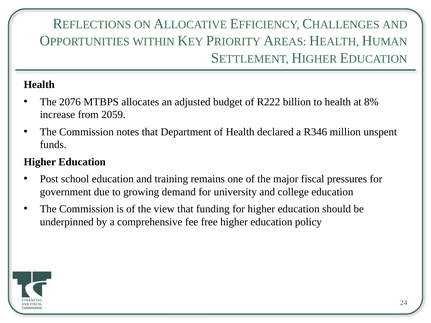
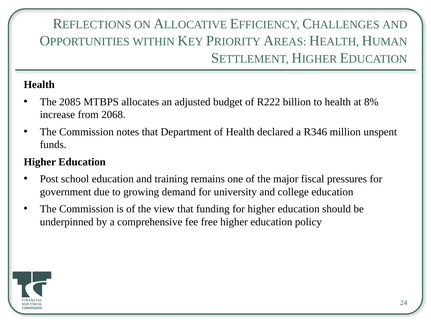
2076: 2076 -> 2085
2059: 2059 -> 2068
